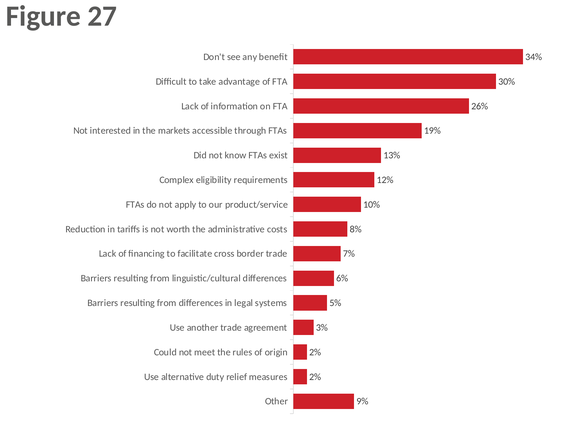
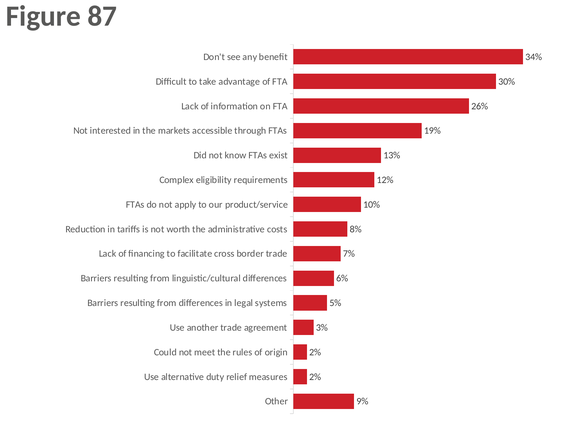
27: 27 -> 87
